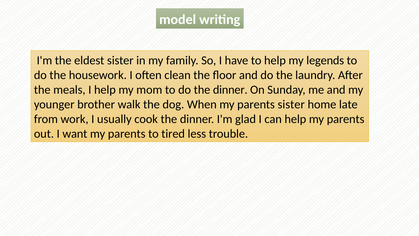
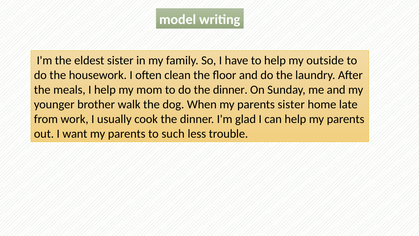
legends: legends -> outside
tired: tired -> such
